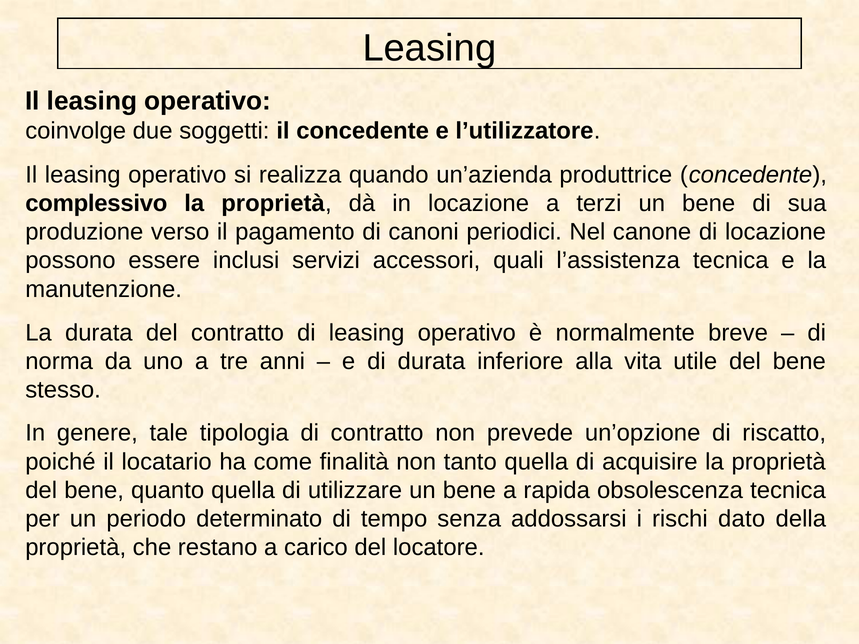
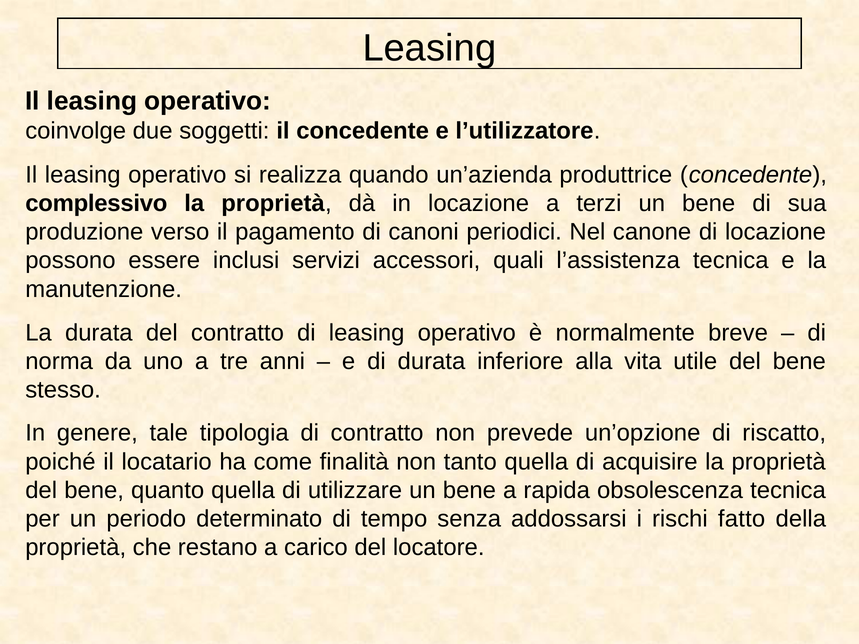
dato: dato -> fatto
